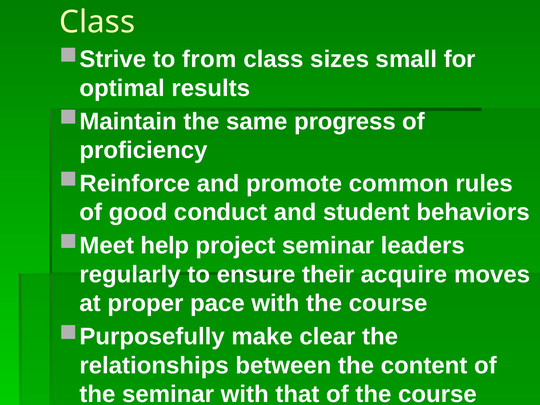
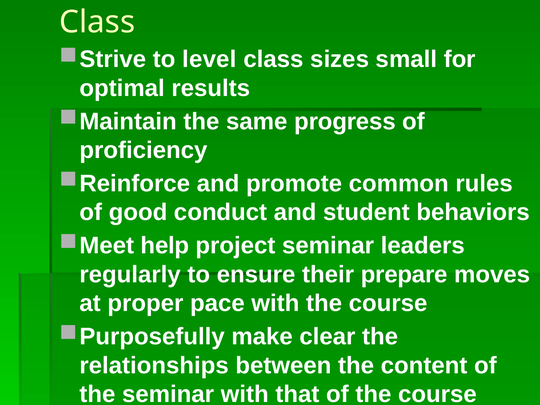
from: from -> level
acquire: acquire -> prepare
